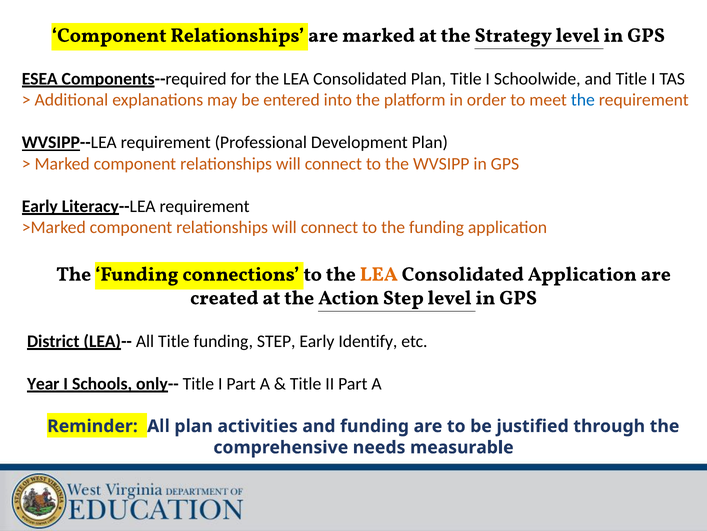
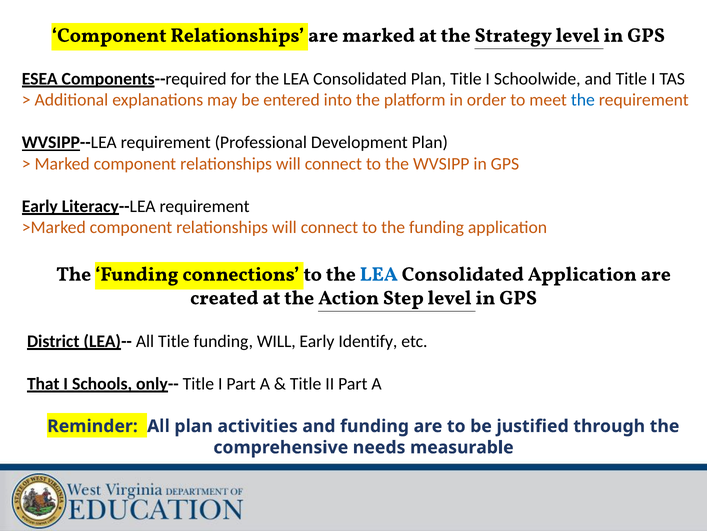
LEA at (379, 274) colour: orange -> blue
funding STEP: STEP -> WILL
Year: Year -> That
